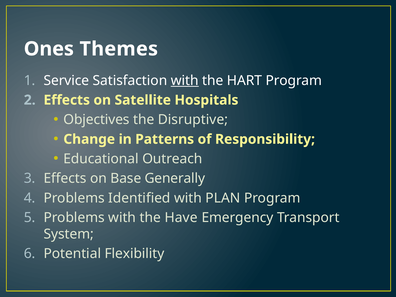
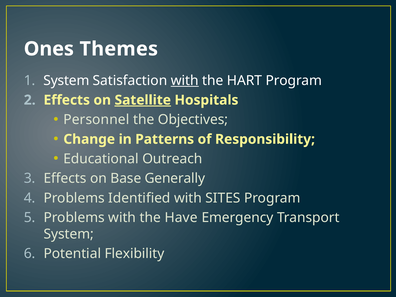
Service at (66, 80): Service -> System
Satellite underline: none -> present
Objectives: Objectives -> Personnel
Disruptive: Disruptive -> Objectives
PLAN: PLAN -> SITES
